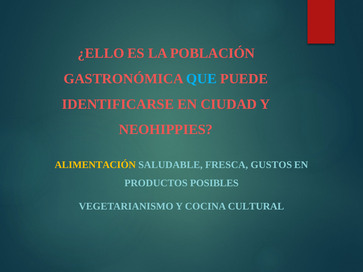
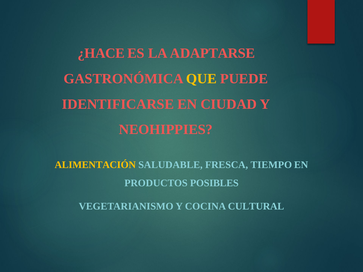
¿ELLO: ¿ELLO -> ¿HACE
POBLACIÓN: POBLACIÓN -> ADAPTARSE
QUE colour: light blue -> yellow
GUSTOS: GUSTOS -> TIEMPO
